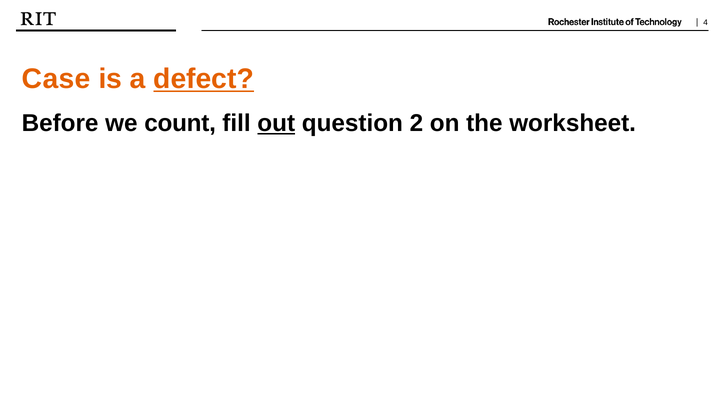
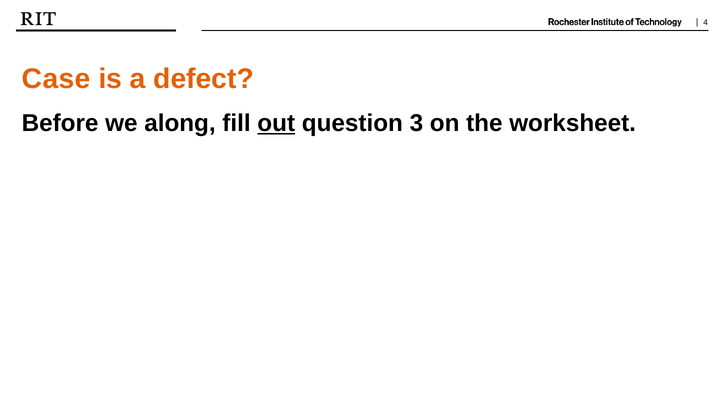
defect underline: present -> none
count: count -> along
2: 2 -> 3
